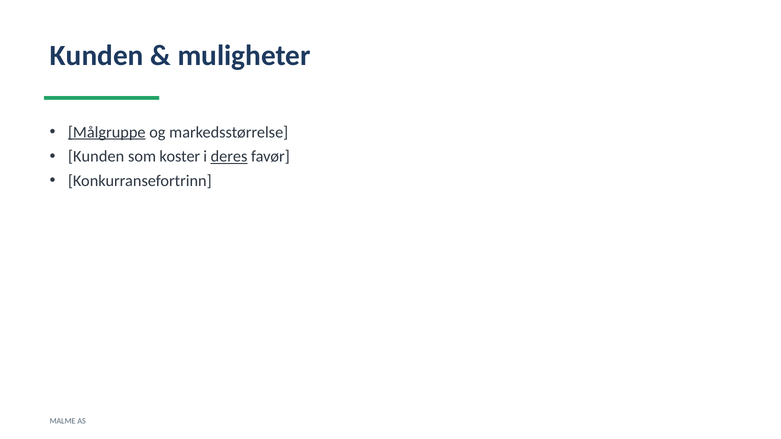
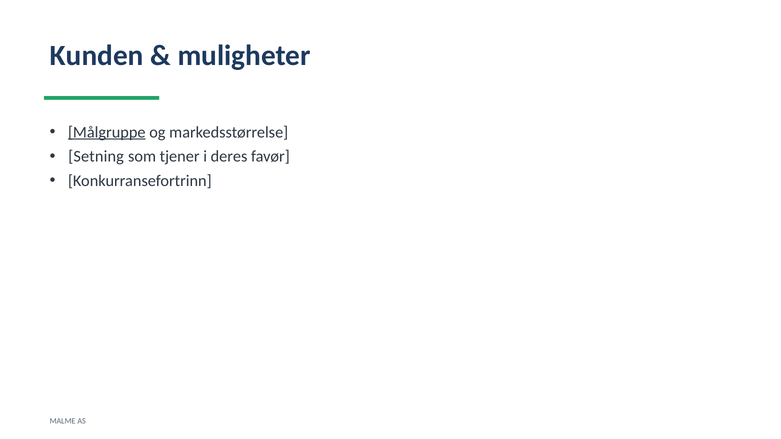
Kunden at (96, 157): Kunden -> Setning
koster: koster -> tjener
deres underline: present -> none
